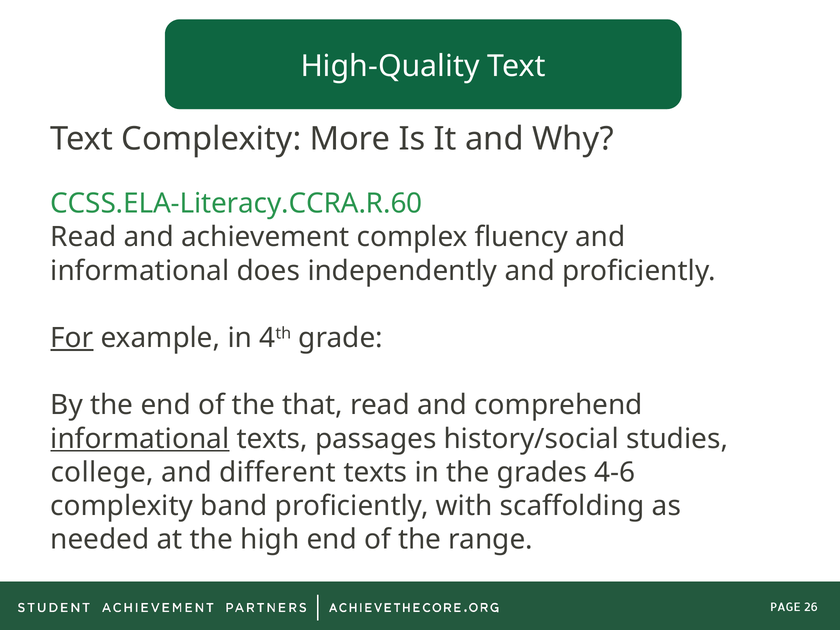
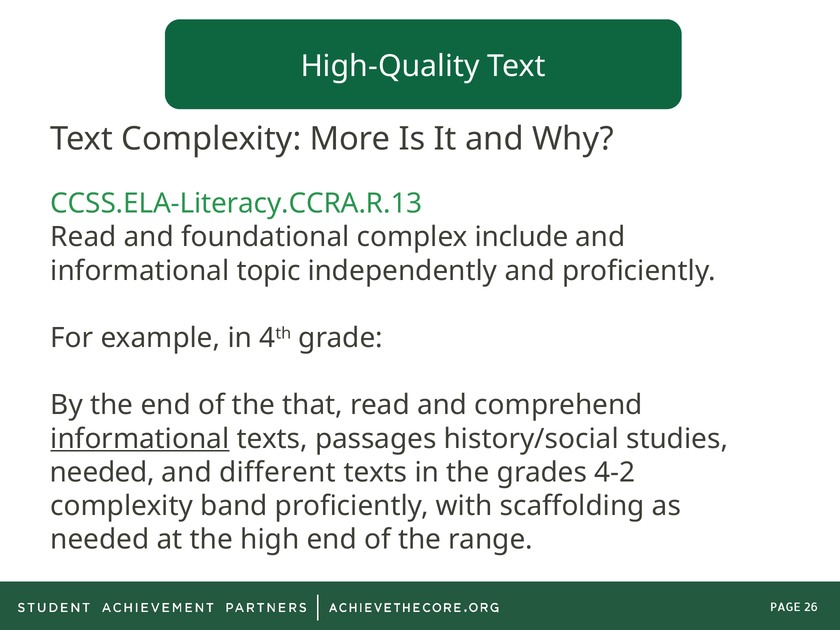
CCSS.ELA-Literacy.CCRA.R.60: CCSS.ELA-Literacy.CCRA.R.60 -> CCSS.ELA-Literacy.CCRA.R.13
achievement: achievement -> foundational
fluency: fluency -> include
does: does -> topic
For underline: present -> none
college at (102, 472): college -> needed
4-6: 4-6 -> 4-2
